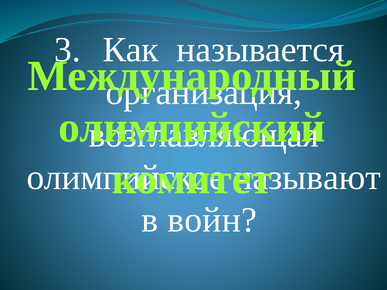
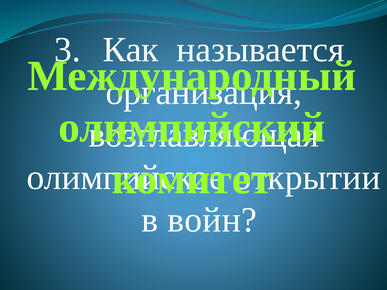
называют: называют -> открытии
